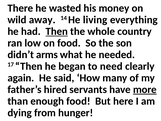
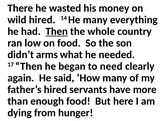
wild away: away -> hired
He living: living -> many
more underline: present -> none
